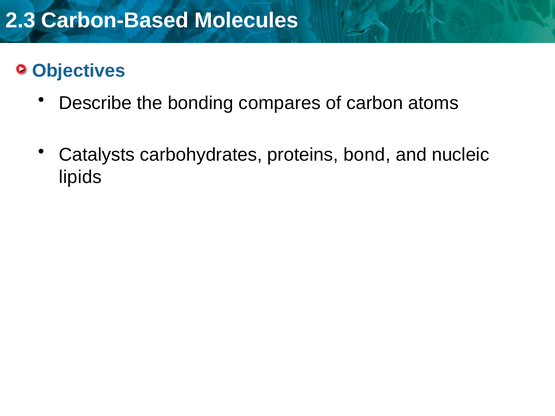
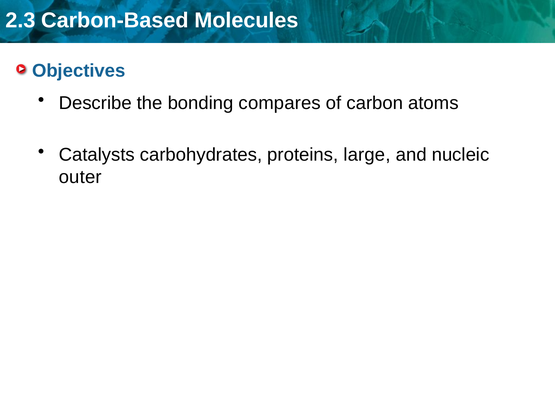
bond: bond -> large
lipids: lipids -> outer
